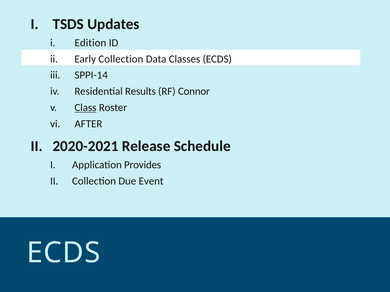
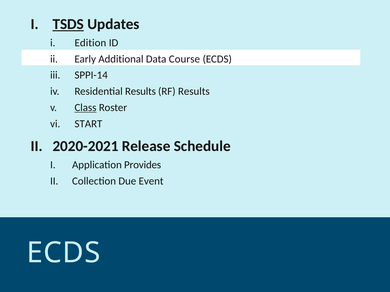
TSDS underline: none -> present
Early Collection: Collection -> Additional
Classes: Classes -> Course
RF Connor: Connor -> Results
AFTER: AFTER -> START
